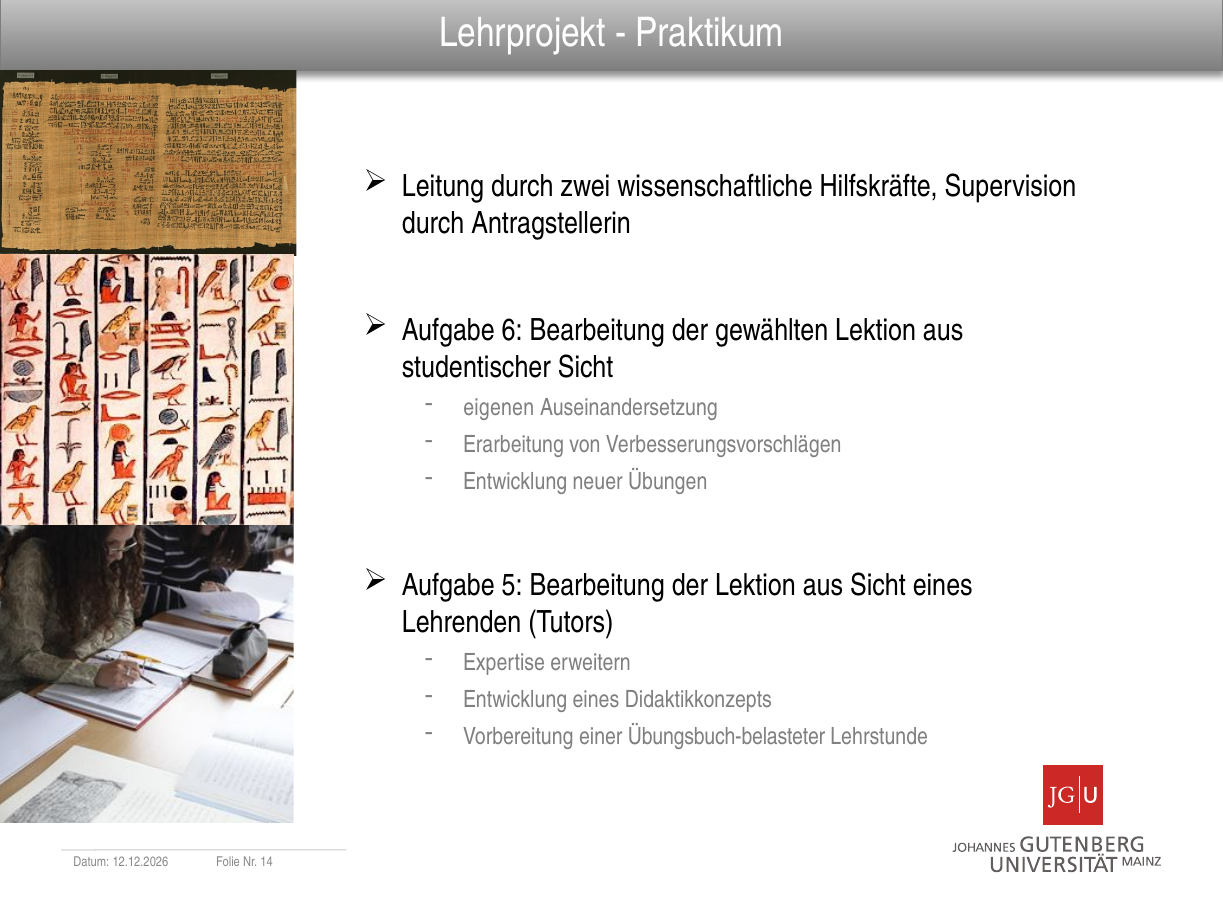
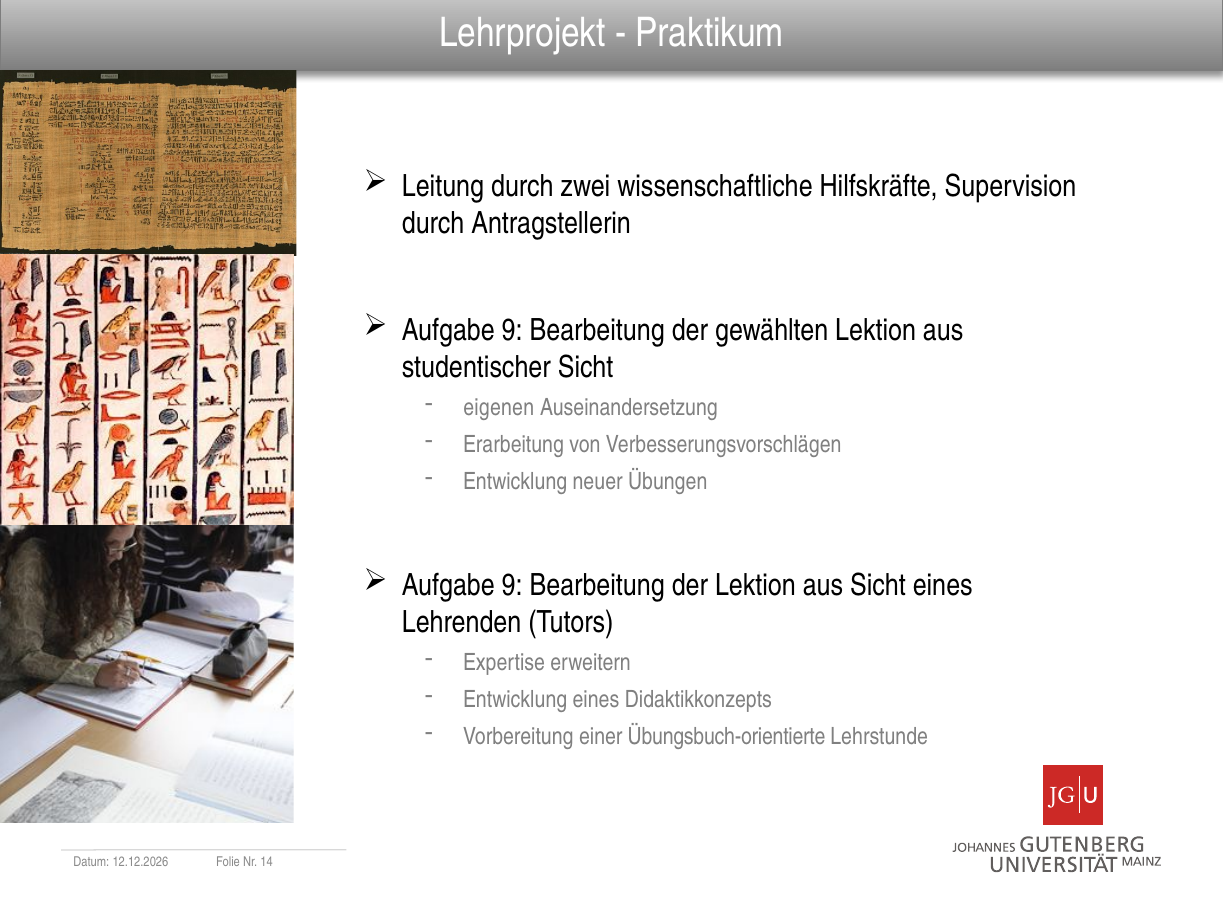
6 at (512, 331): 6 -> 9
5 at (512, 586): 5 -> 9
Übungsbuch-belasteter: Übungsbuch-belasteter -> Übungsbuch-orientierte
